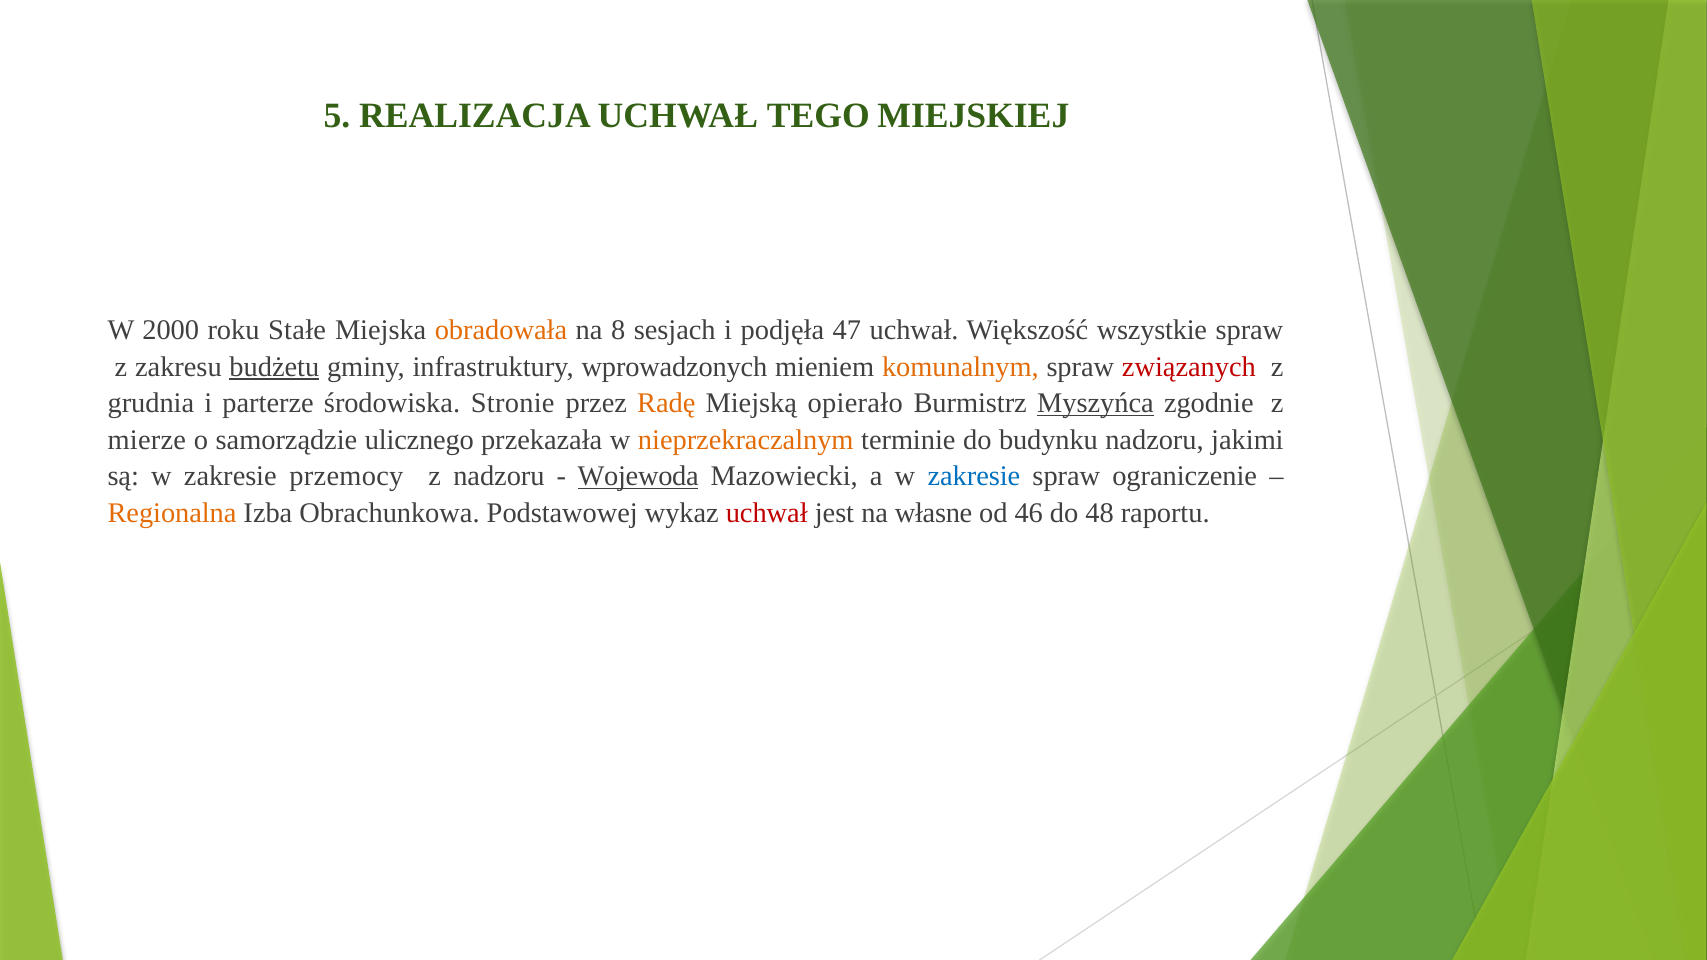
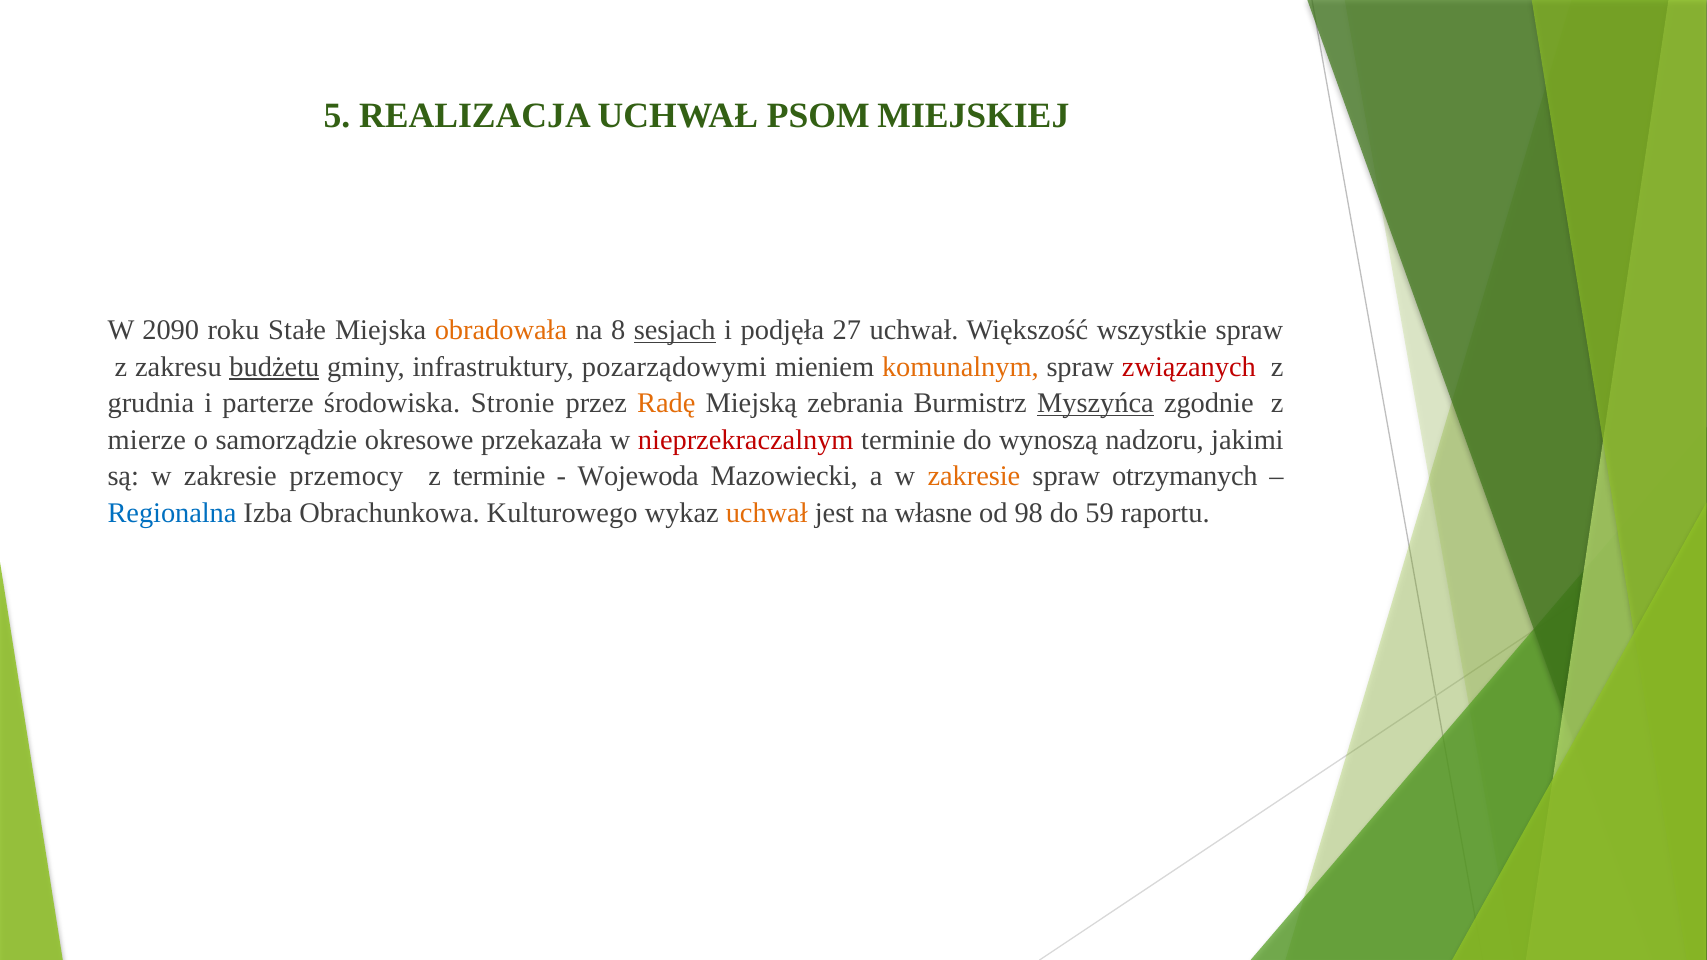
TEGO: TEGO -> PSOM
2000: 2000 -> 2090
sesjach underline: none -> present
47: 47 -> 27
wprowadzonych: wprowadzonych -> pozarządowymi
opierało: opierało -> zebrania
ulicznego: ulicznego -> okresowe
nieprzekraczalnym colour: orange -> red
budynku: budynku -> wynoszą
z nadzoru: nadzoru -> terminie
Wojewoda underline: present -> none
zakresie at (974, 476) colour: blue -> orange
ograniczenie: ograniczenie -> otrzymanych
Regionalna colour: orange -> blue
Podstawowej: Podstawowej -> Kulturowego
uchwał at (767, 513) colour: red -> orange
46: 46 -> 98
48: 48 -> 59
